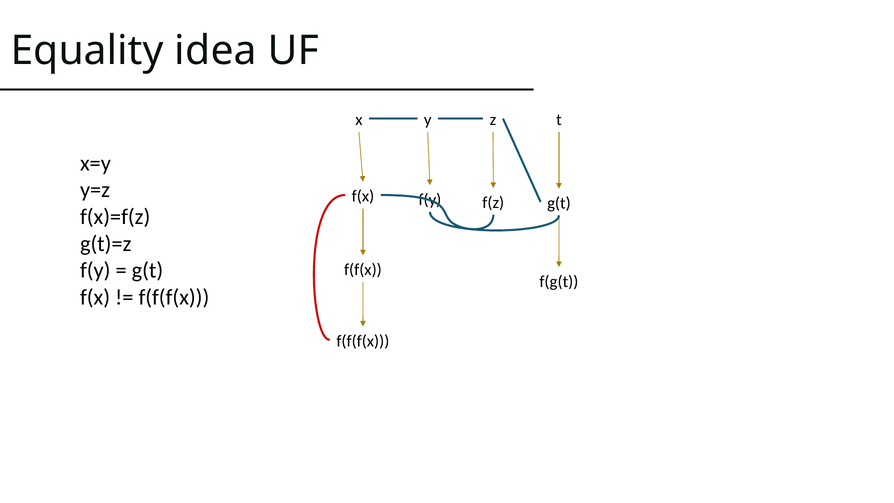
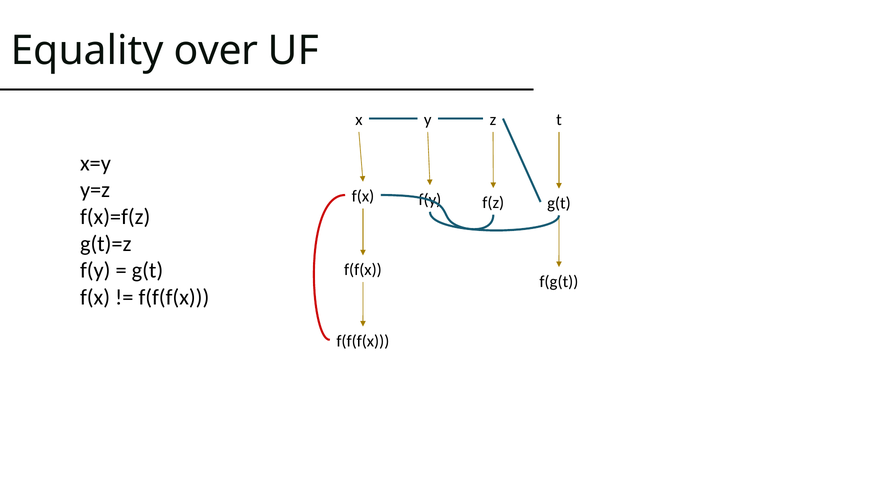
idea: idea -> over
